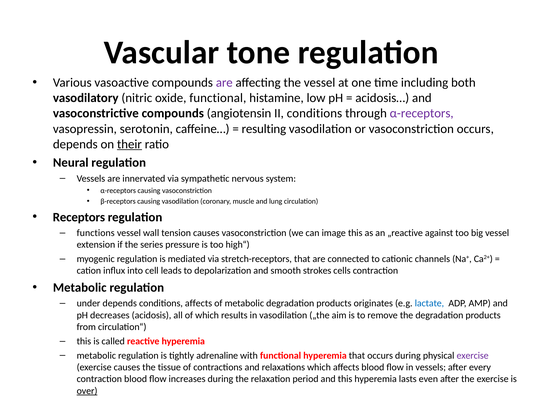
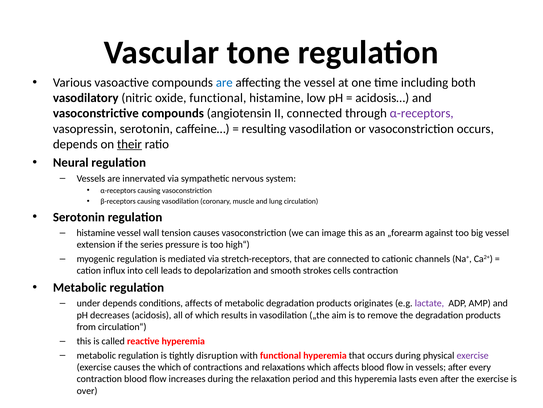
are at (224, 82) colour: purple -> blue
II conditions: conditions -> connected
Receptors at (79, 217): Receptors -> Serotonin
functions at (96, 232): functions -> histamine
„reactive: „reactive -> „forearm
lactate colour: blue -> purple
adrenaline: adrenaline -> disruption
the tissue: tissue -> which
over underline: present -> none
